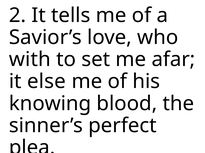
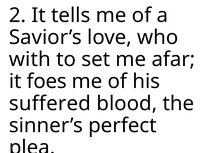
else: else -> foes
knowing: knowing -> suffered
